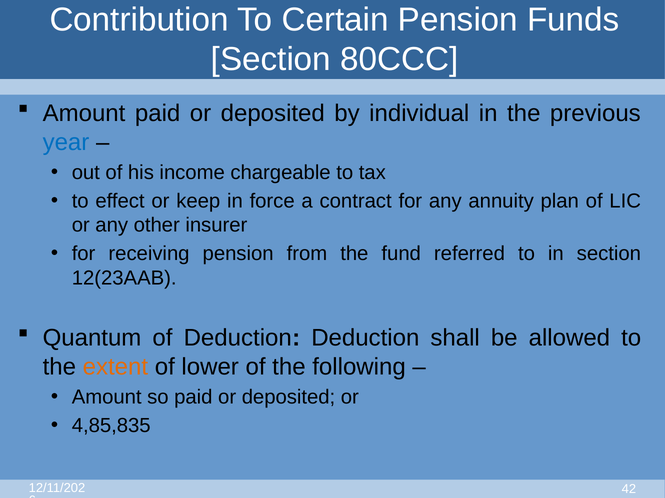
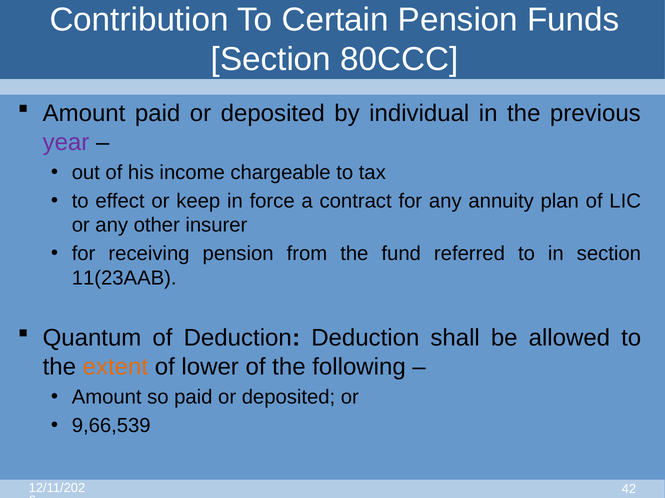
year colour: blue -> purple
12(23AAB: 12(23AAB -> 11(23AAB
4,85,835: 4,85,835 -> 9,66,539
